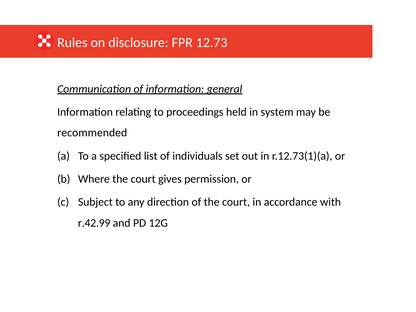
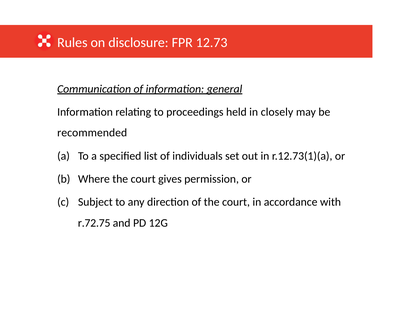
system: system -> closely
r.42.99: r.42.99 -> r.72.75
